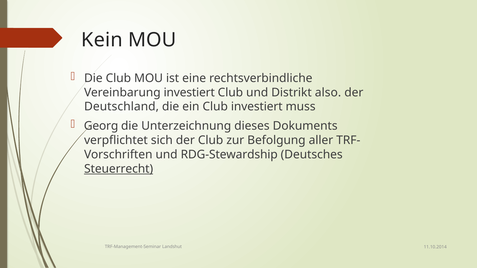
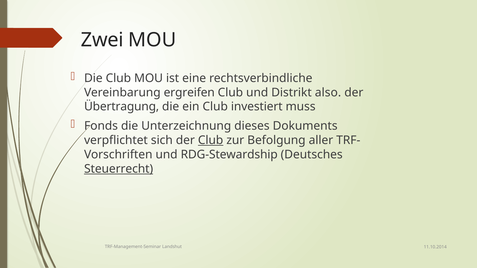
Kein: Kein -> Zwei
Vereinbarung investiert: investiert -> ergreifen
Deutschland: Deutschland -> Übertragung
Georg: Georg -> Fonds
Club at (211, 140) underline: none -> present
